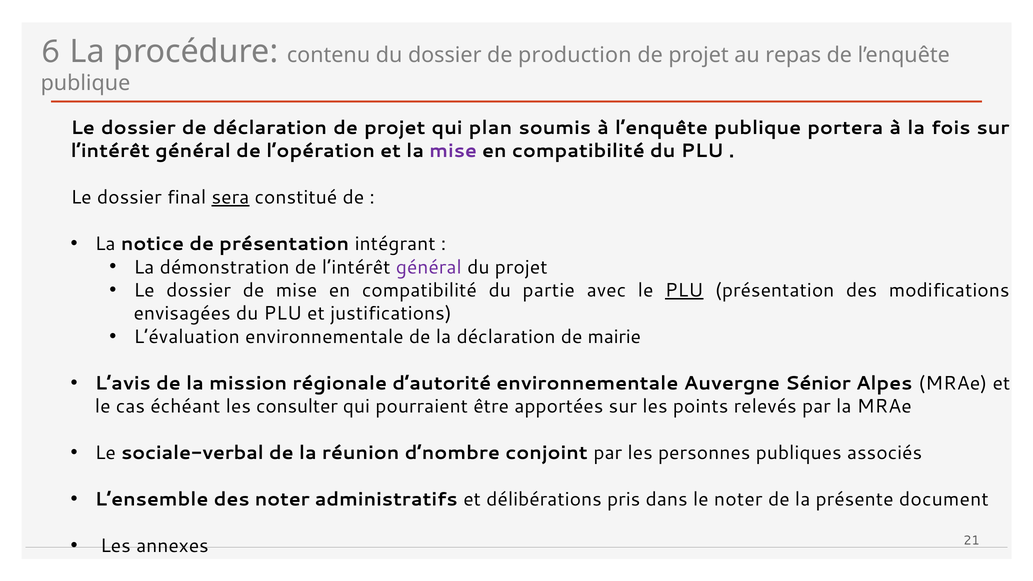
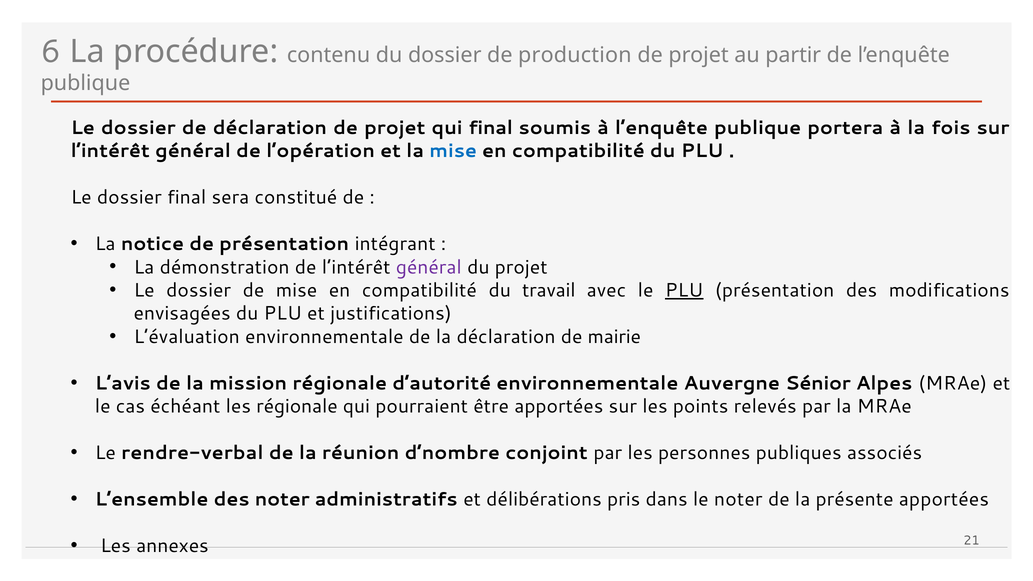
repas: repas -> partir
qui plan: plan -> final
mise at (453, 151) colour: purple -> blue
sera underline: present -> none
partie: partie -> travail
les consulter: consulter -> régionale
sociale-verbal: sociale-verbal -> rendre-verbal
présente document: document -> apportées
